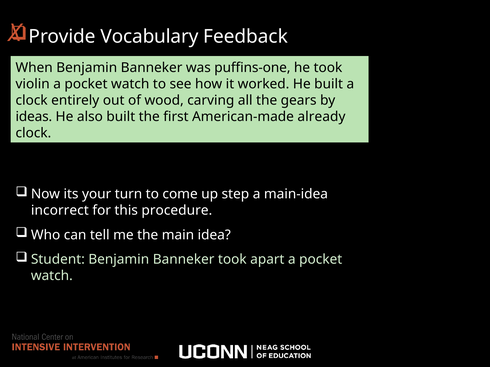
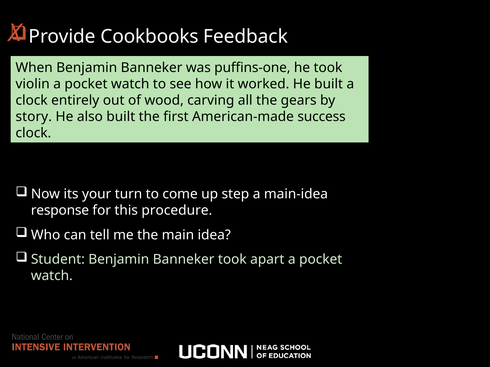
Vocabulary: Vocabulary -> Cookbooks
ideas: ideas -> story
already: already -> success
incorrect: incorrect -> response
